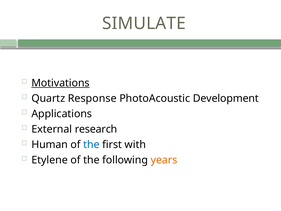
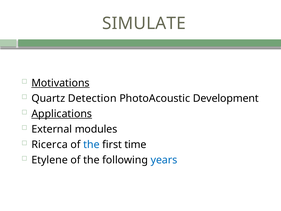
Response: Response -> Detection
Applications underline: none -> present
research: research -> modules
Human: Human -> Ricerca
with: with -> time
years colour: orange -> blue
